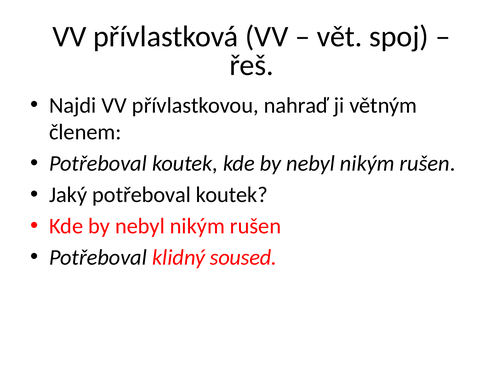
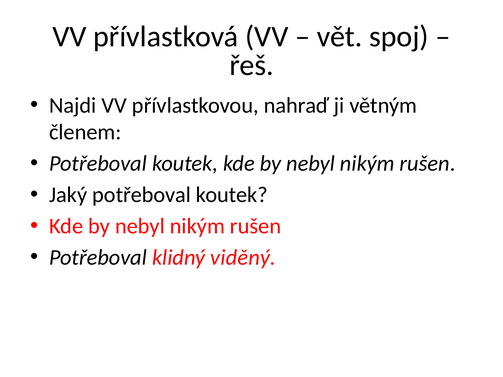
soused: soused -> viděný
